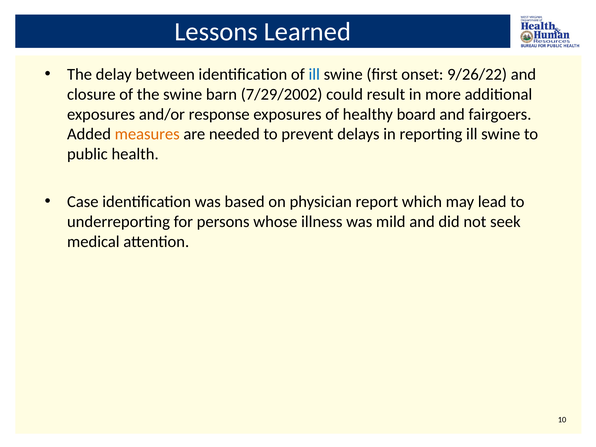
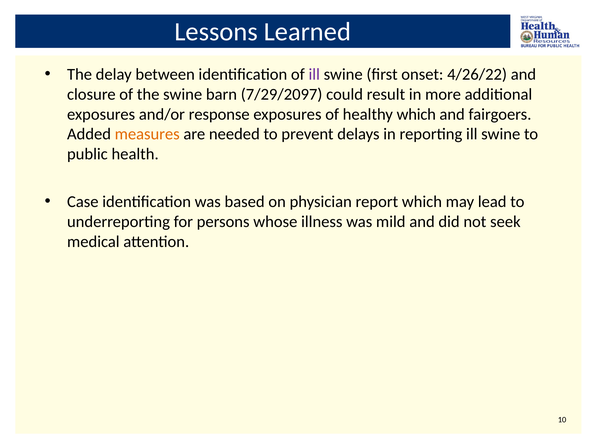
ill at (314, 74) colour: blue -> purple
9/26/22: 9/26/22 -> 4/26/22
7/29/2002: 7/29/2002 -> 7/29/2097
healthy board: board -> which
